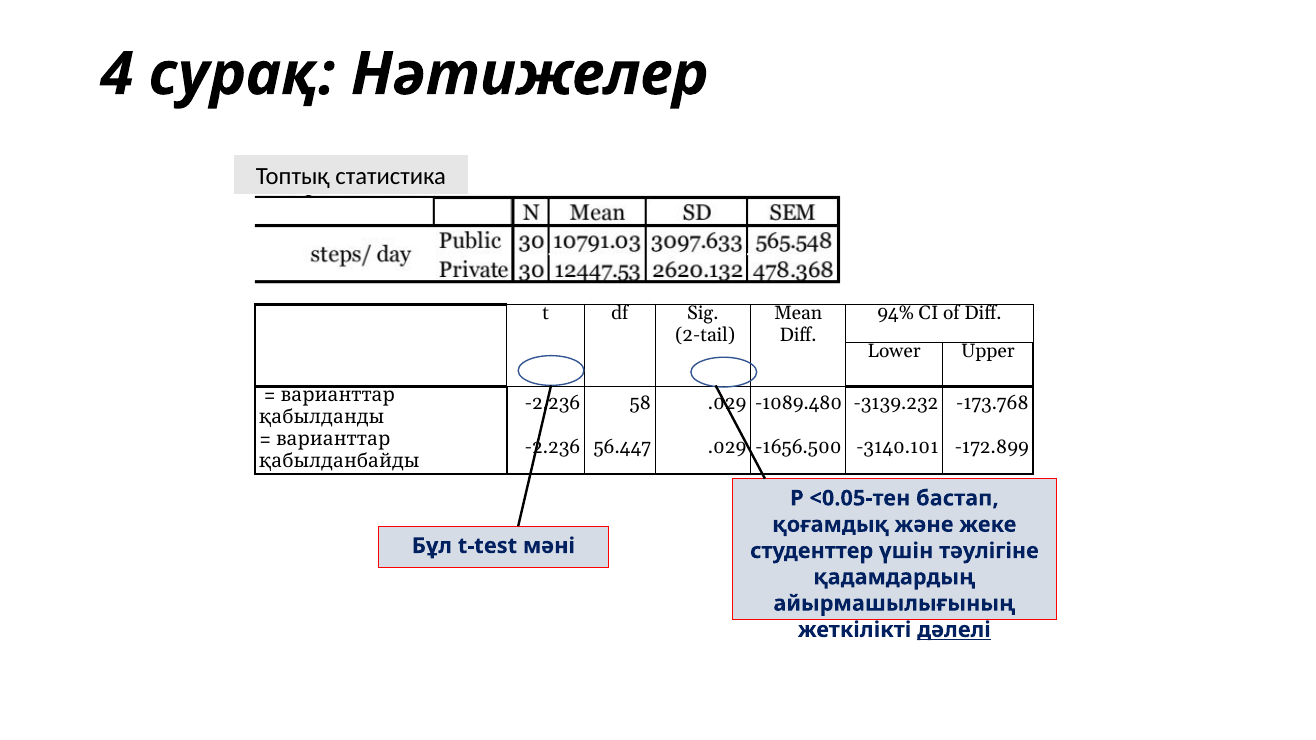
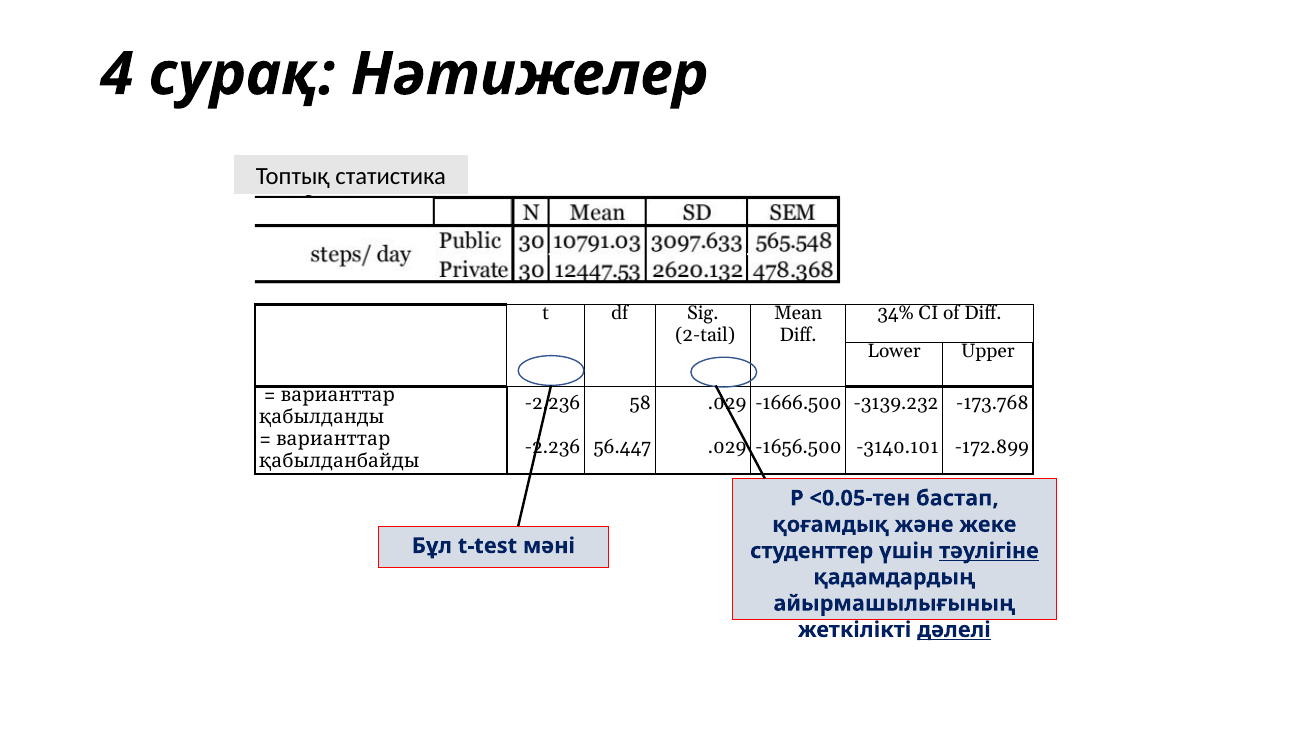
94%: 94% -> 34%
-1089.480: -1089.480 -> -1666.500
тәулігіне underline: none -> present
